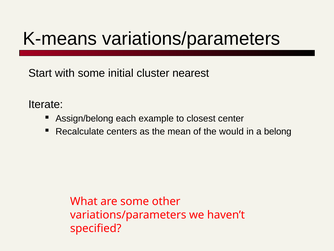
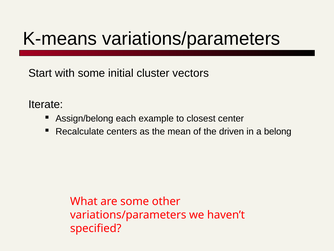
nearest: nearest -> vectors
would: would -> driven
